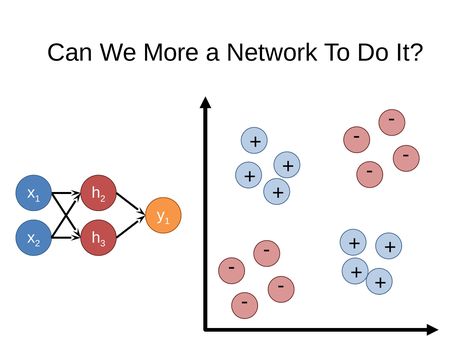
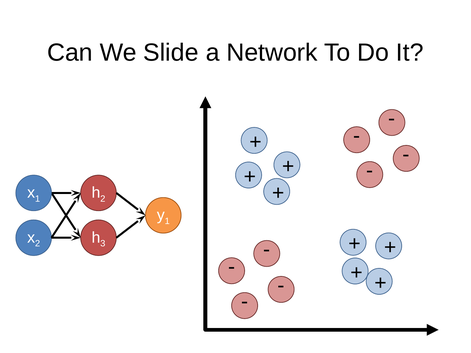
More: More -> Slide
